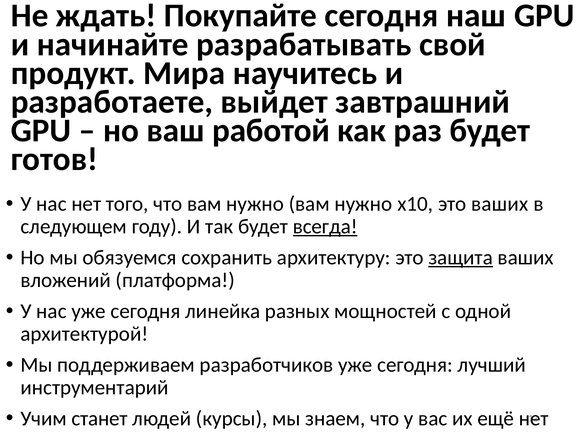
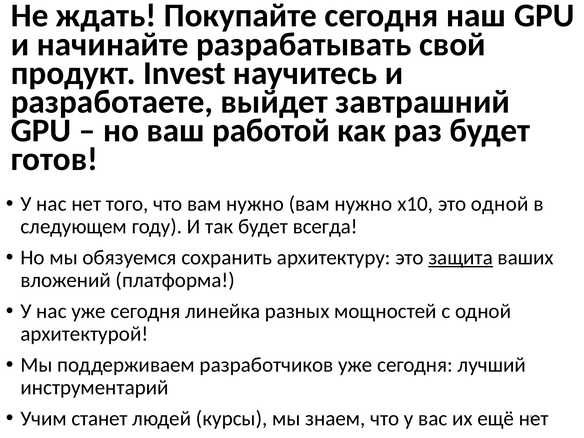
Мира: Мира -> Invest
это ваших: ваших -> одной
всегда underline: present -> none
